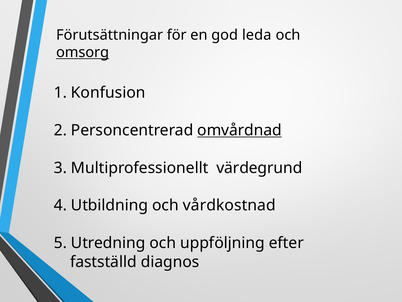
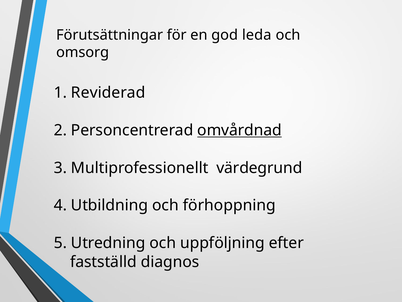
omsorg underline: present -> none
Konfusion: Konfusion -> Reviderad
vårdkostnad: vårdkostnad -> förhoppning
